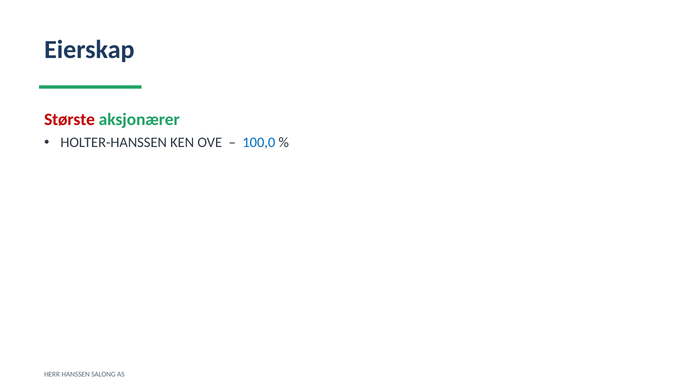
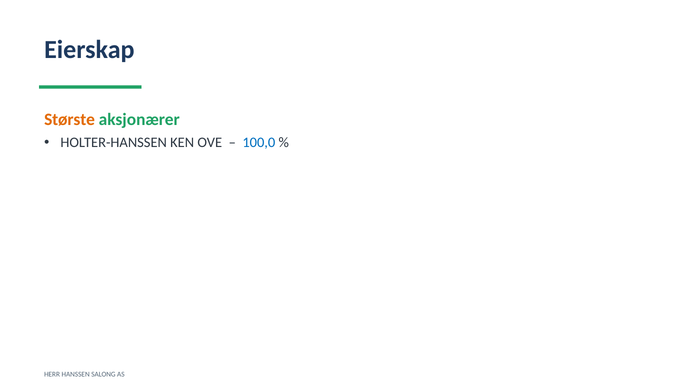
Største colour: red -> orange
